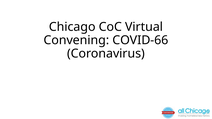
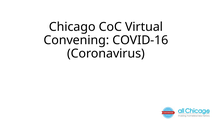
COVID-66: COVID-66 -> COVID-16
